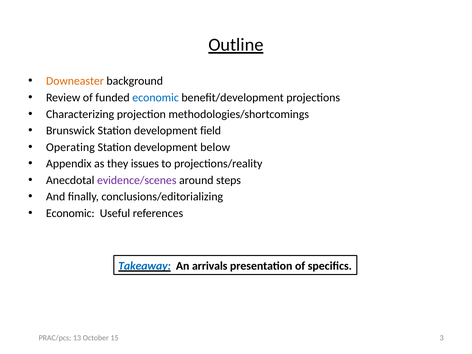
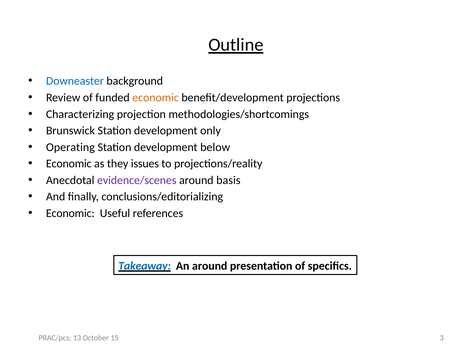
Downeaster colour: orange -> blue
economic at (156, 98) colour: blue -> orange
field: field -> only
Appendix at (69, 164): Appendix -> Economic
steps: steps -> basis
An arrivals: arrivals -> around
